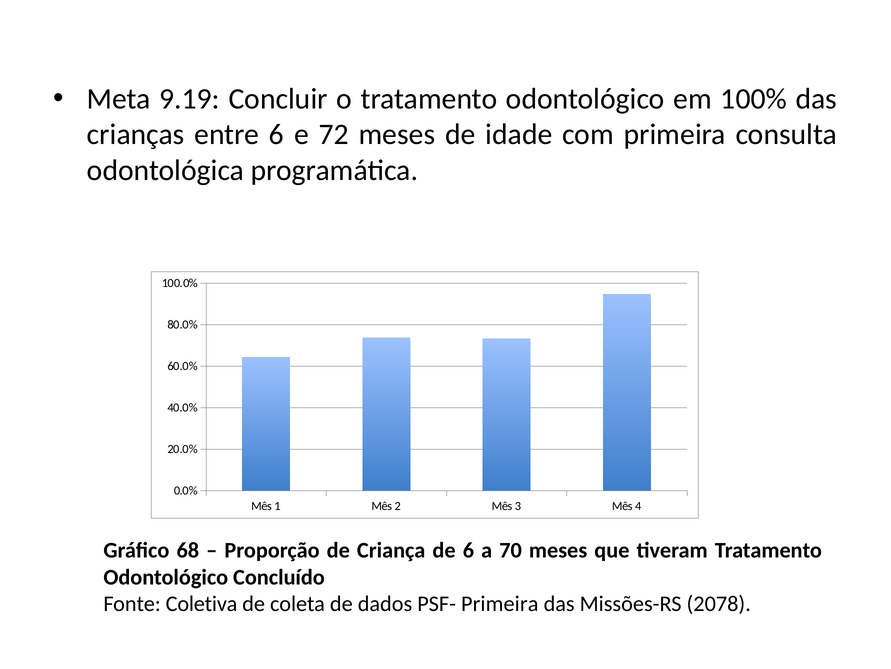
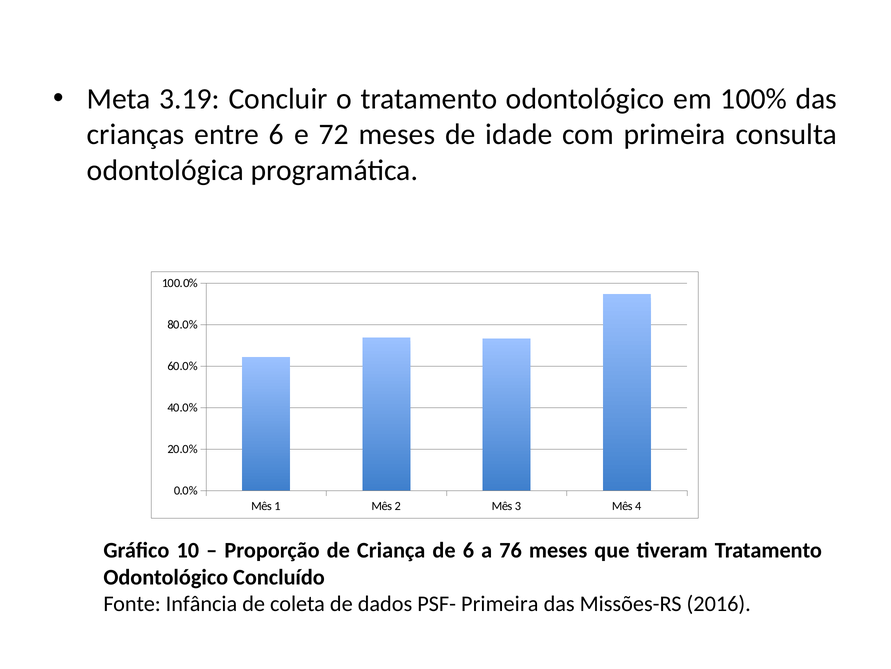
9.19: 9.19 -> 3.19
68: 68 -> 10
70: 70 -> 76
Coletiva: Coletiva -> Infância
2078: 2078 -> 2016
